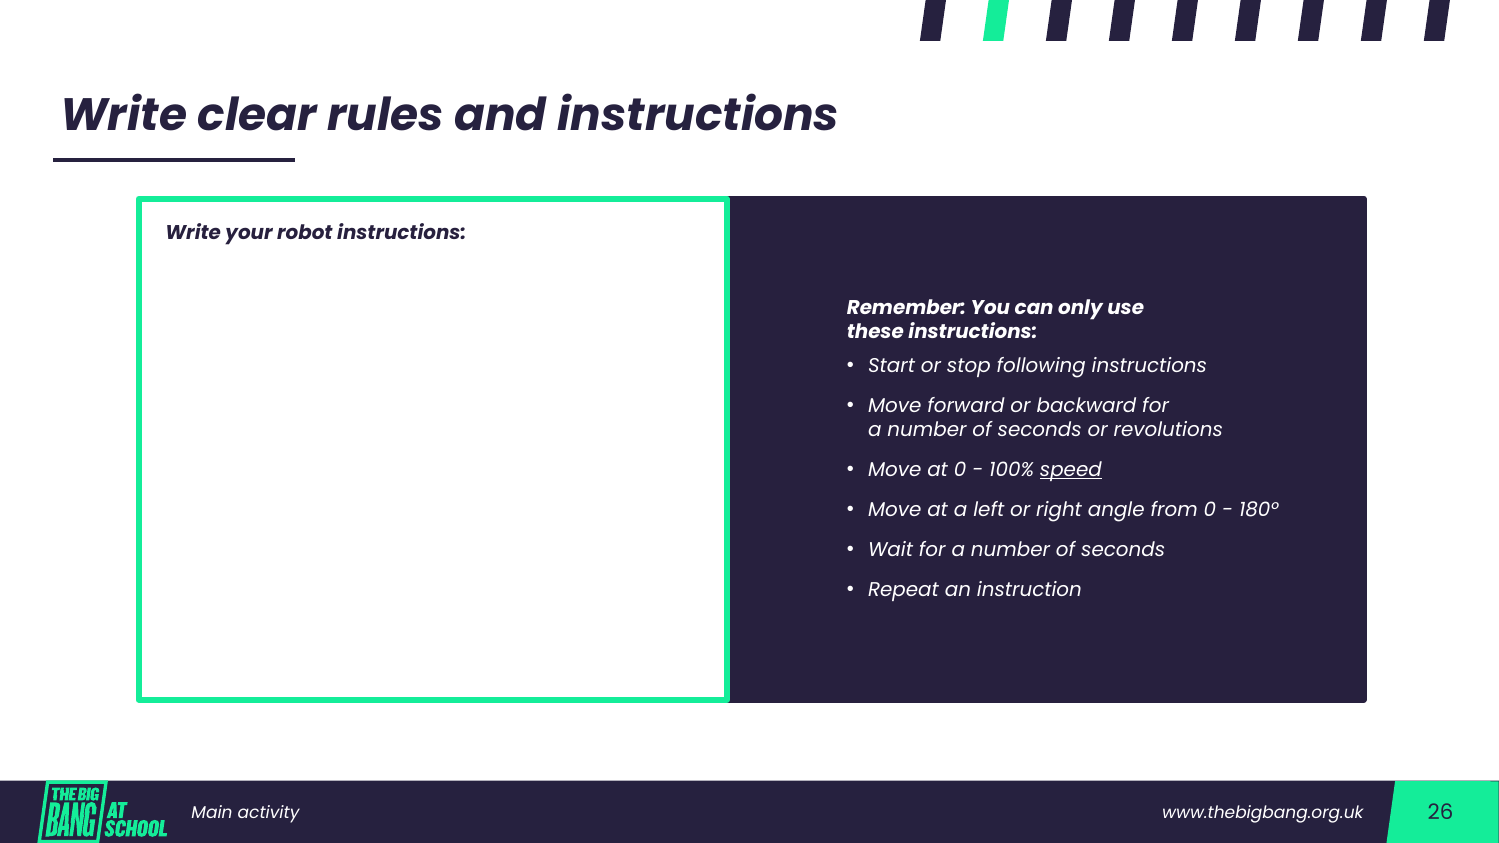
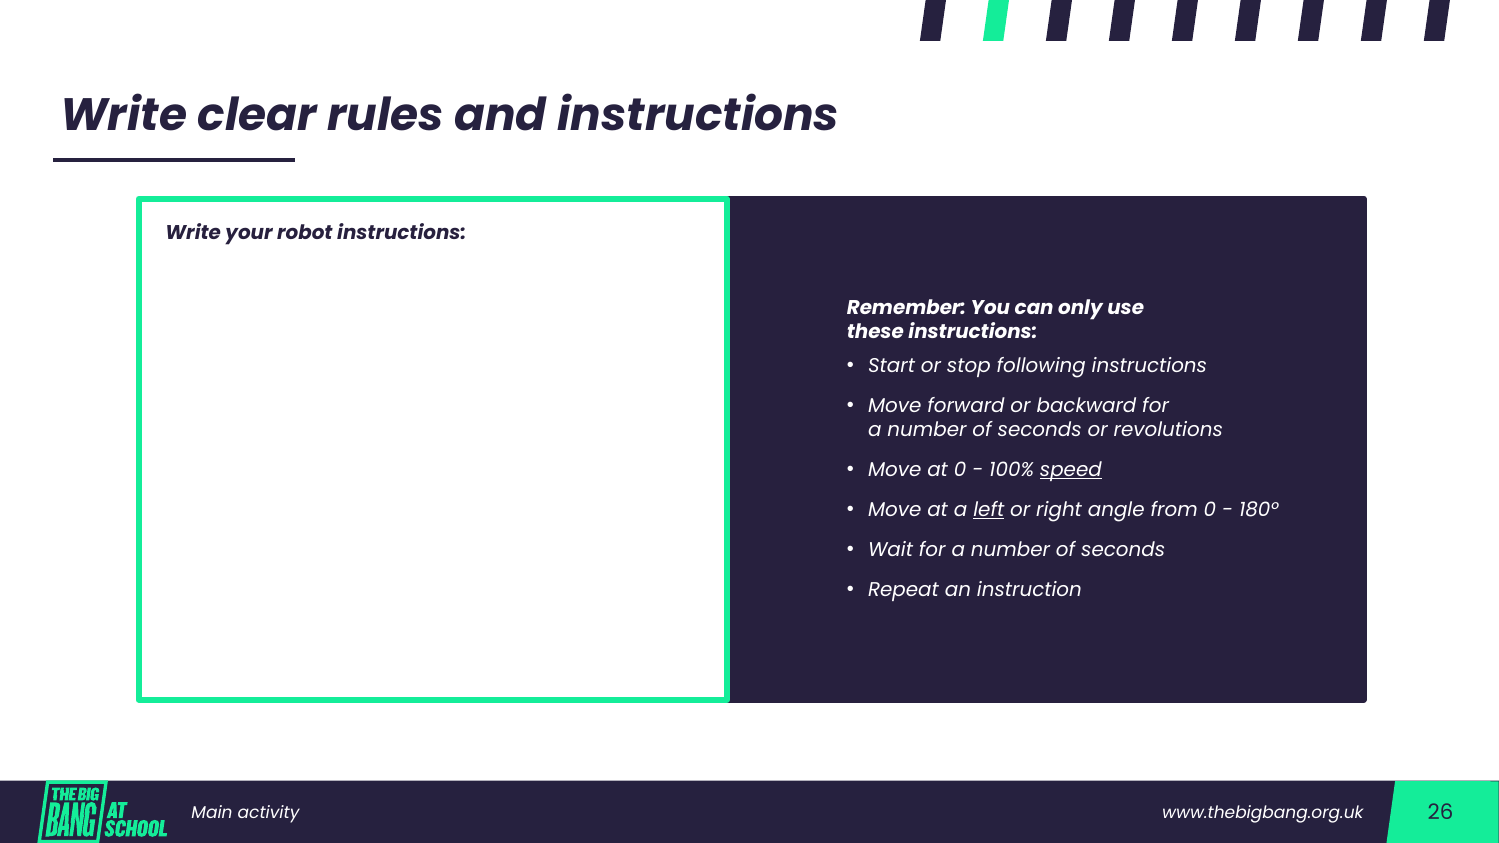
left underline: none -> present
